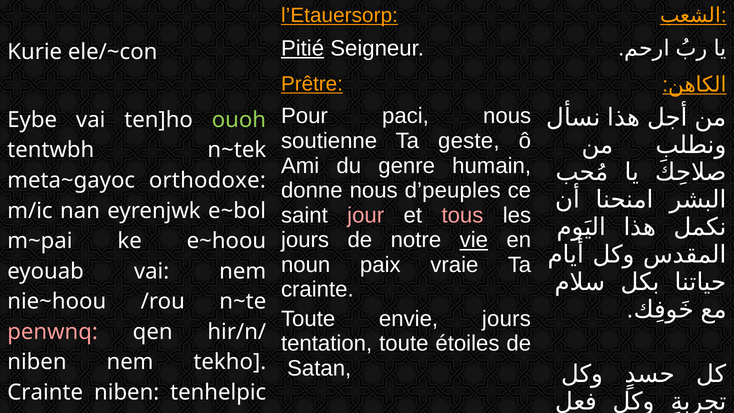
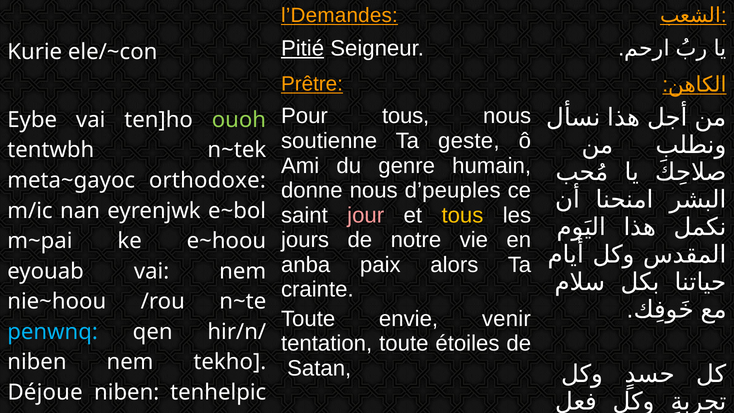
l’Etauersorp: l’Etauersorp -> l’Demandes
Pour paci: paci -> tous
tous at (462, 215) colour: pink -> yellow
vie underline: present -> none
noun: noun -> anba
vraie: vraie -> alors
envie jours: jours -> venir
penwnq colour: pink -> light blue
Crainte at (45, 392): Crainte -> Déjoue
